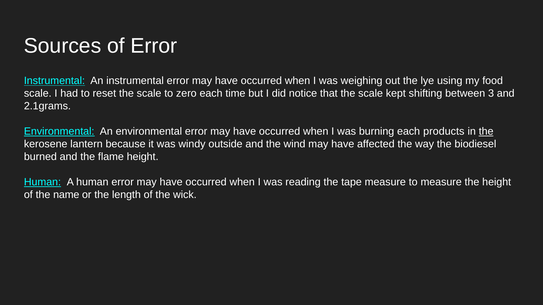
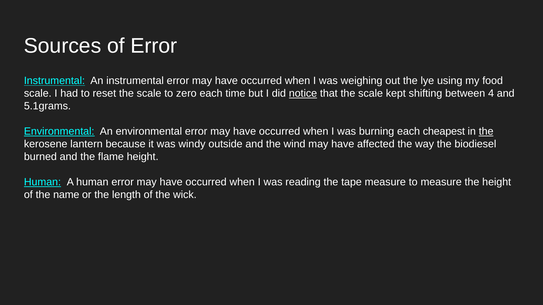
notice underline: none -> present
3: 3 -> 4
2.1grams: 2.1grams -> 5.1grams
products: products -> cheapest
